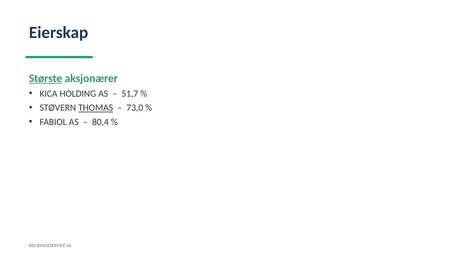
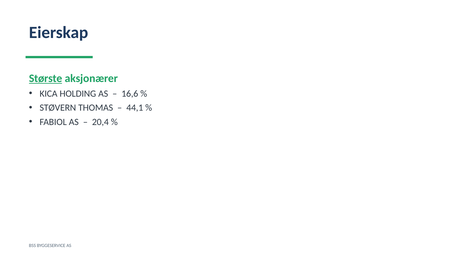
51,7: 51,7 -> 16,6
THOMAS underline: present -> none
73,0: 73,0 -> 44,1
80,4: 80,4 -> 20,4
